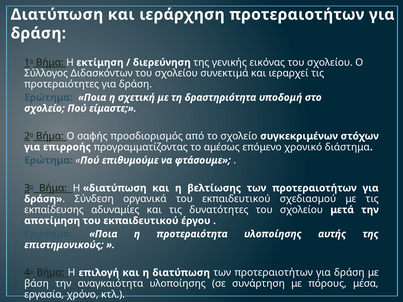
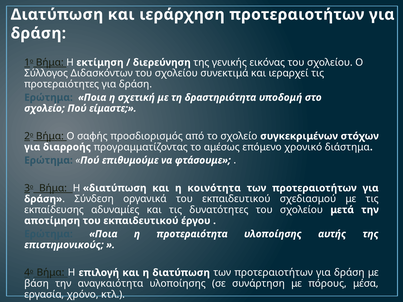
επιρροής: επιρροής -> διαρροής
βελτίωσης: βελτίωσης -> κοινότητα
